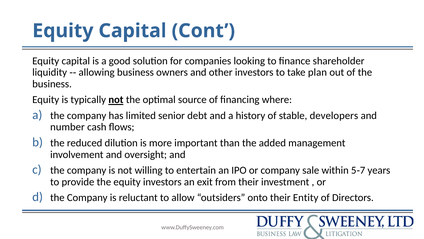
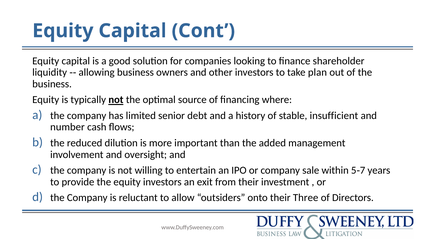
developers: developers -> insufficient
Entity: Entity -> Three
